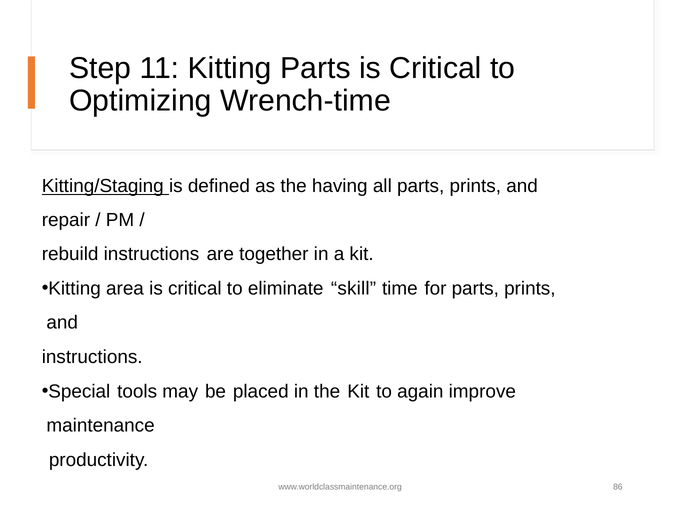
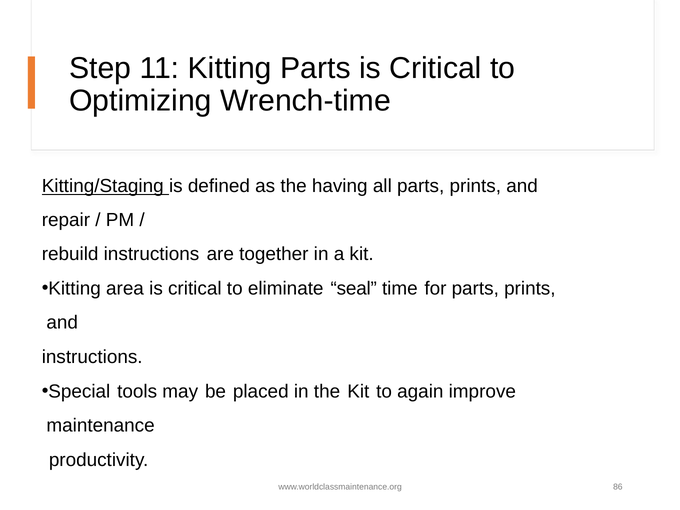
skill: skill -> seal
